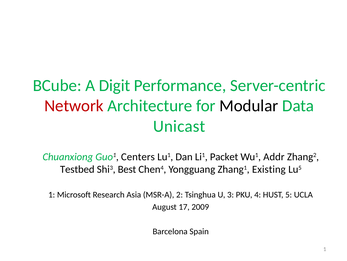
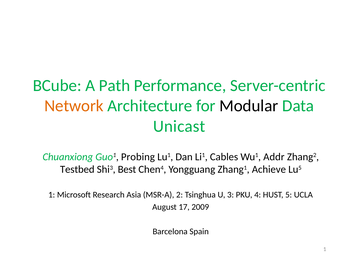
Digit: Digit -> Path
Network colour: red -> orange
Centers: Centers -> Probing
Packet: Packet -> Cables
Existing: Existing -> Achieve
